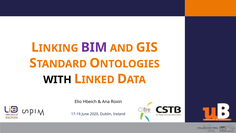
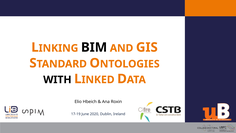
BIM colour: purple -> black
